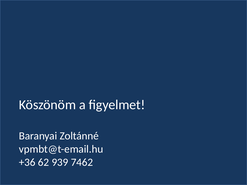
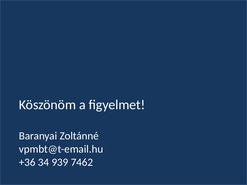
62: 62 -> 34
